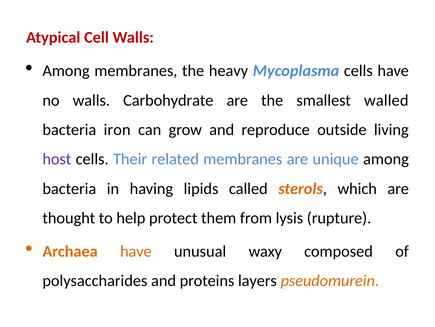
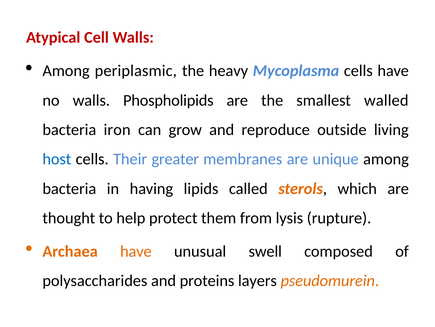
Among membranes: membranes -> periplasmic
Carbohydrate: Carbohydrate -> Phospholipids
host colour: purple -> blue
related: related -> greater
waxy: waxy -> swell
